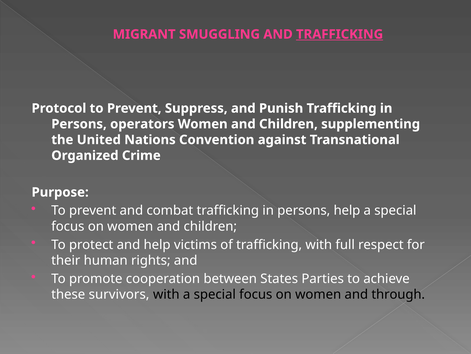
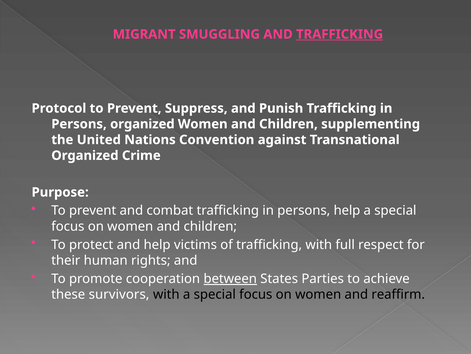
Persons operators: operators -> organized
between underline: none -> present
through: through -> reaffirm
